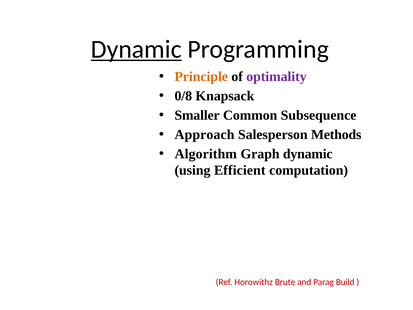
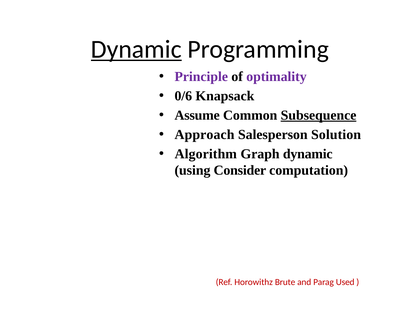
Principle colour: orange -> purple
0/8: 0/8 -> 0/6
Smaller: Smaller -> Assume
Subsequence underline: none -> present
Methods: Methods -> Solution
Efficient: Efficient -> Consider
Build: Build -> Used
